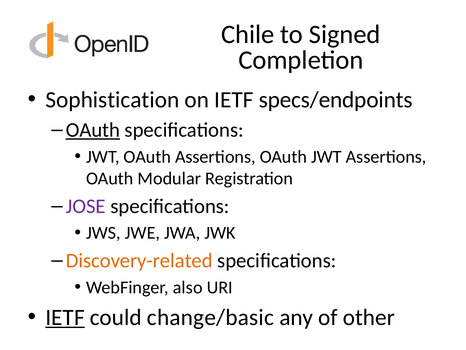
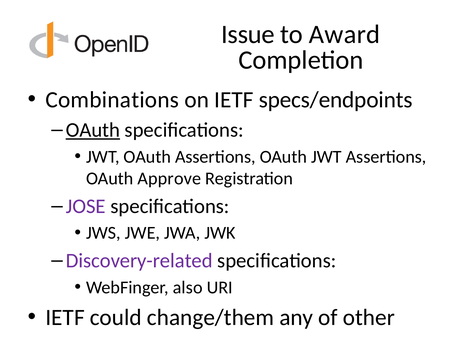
Chile: Chile -> Issue
Signed: Signed -> Award
Sophistication: Sophistication -> Combinations
Modular: Modular -> Approve
Discovery-related colour: orange -> purple
IETF at (65, 317) underline: present -> none
change/basic: change/basic -> change/them
